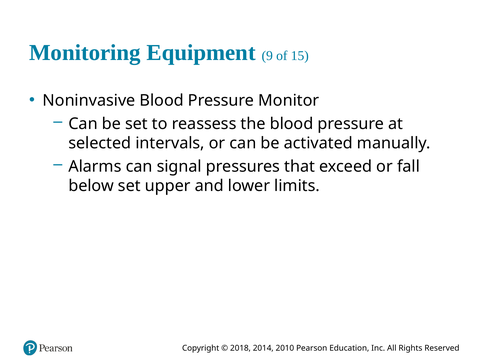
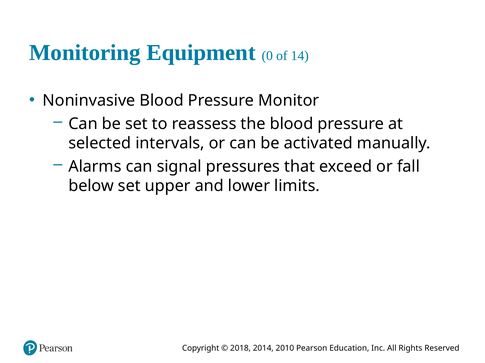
9: 9 -> 0
15: 15 -> 14
